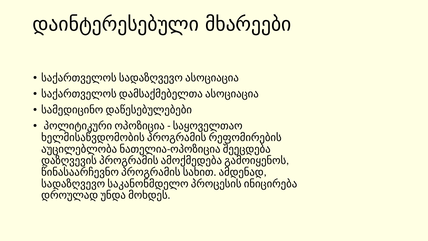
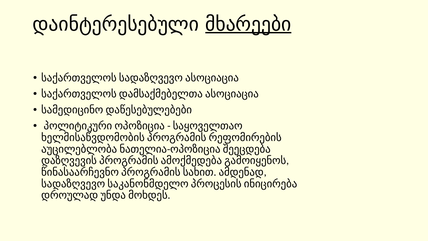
მხარეები underline: none -> present
